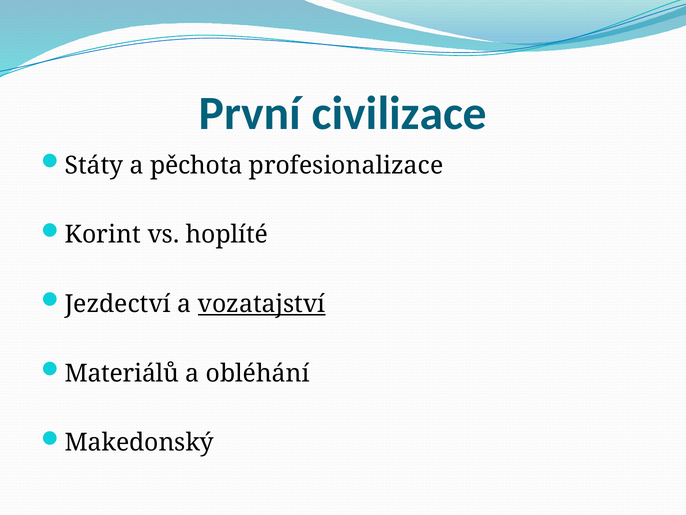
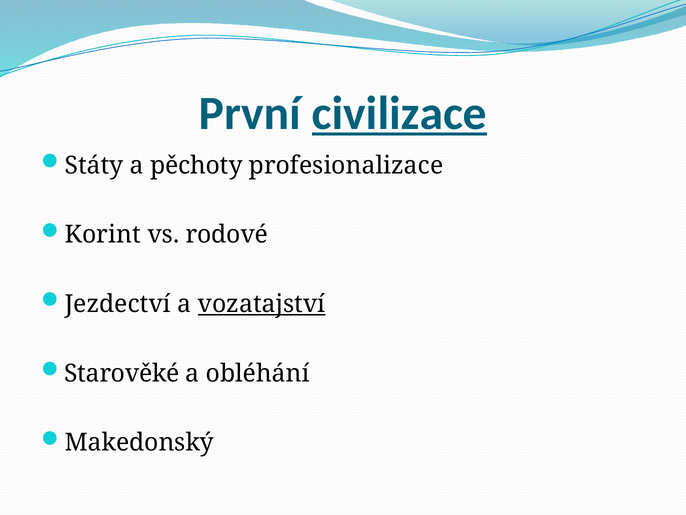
civilizace underline: none -> present
pěchota: pěchota -> pěchoty
hoplíté: hoplíté -> rodové
Materiálů: Materiálů -> Starověké
